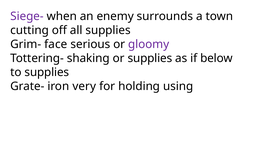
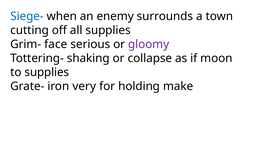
Siege- colour: purple -> blue
or supplies: supplies -> collapse
below: below -> moon
using: using -> make
